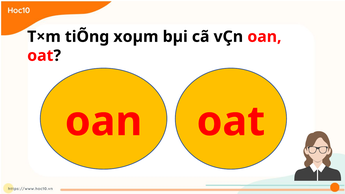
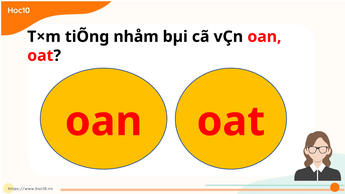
xoµm: xoµm -> nhåm
